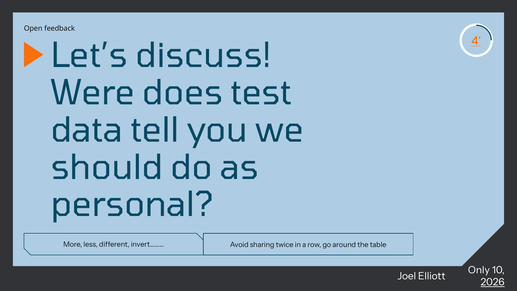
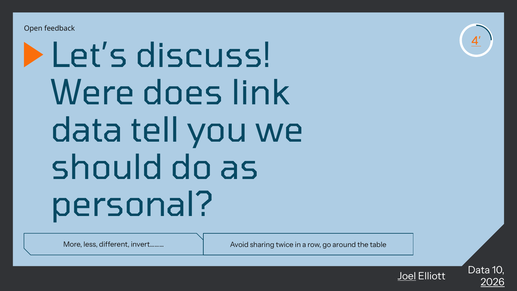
test: test -> link
Only at (479, 270): Only -> Data
Joel underline: none -> present
